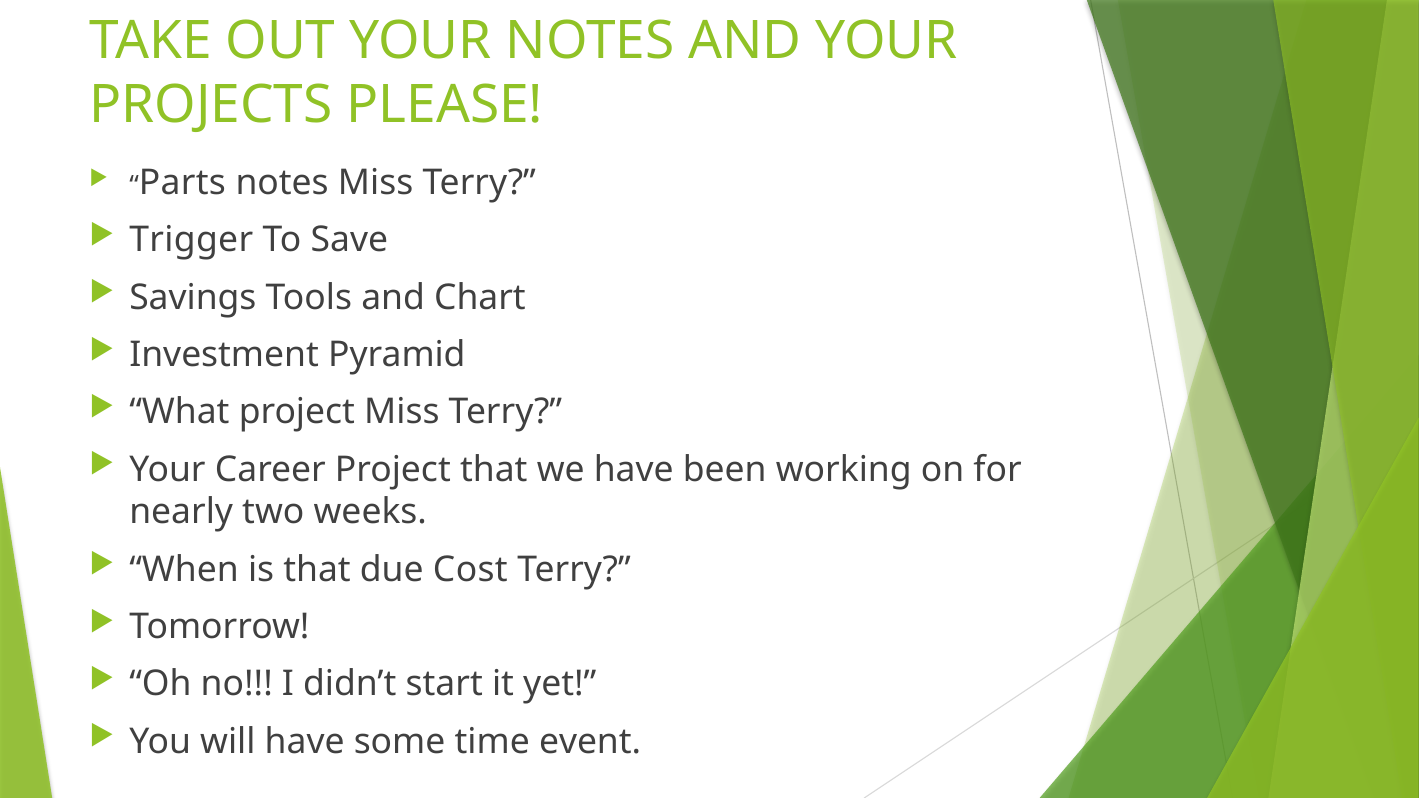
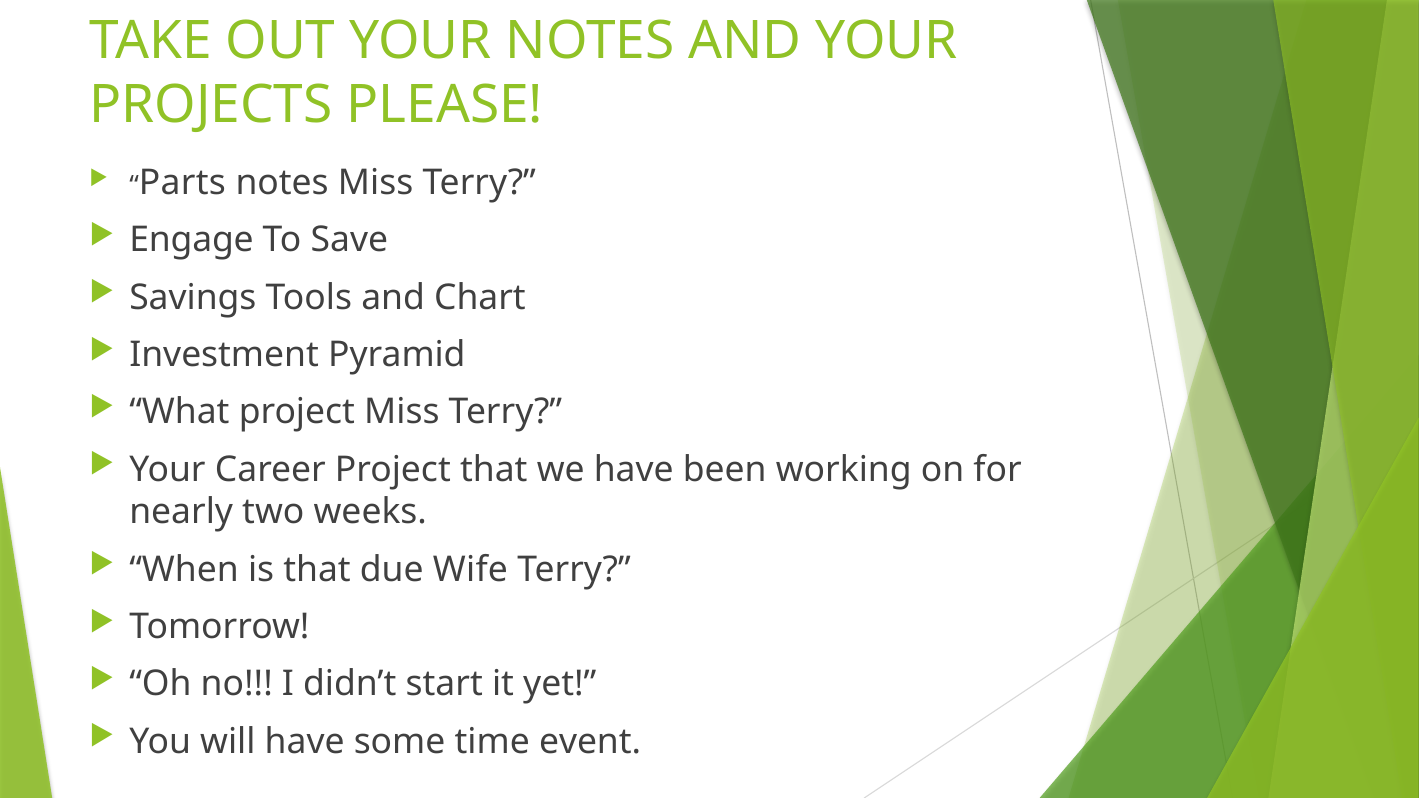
Trigger: Trigger -> Engage
Cost: Cost -> Wife
